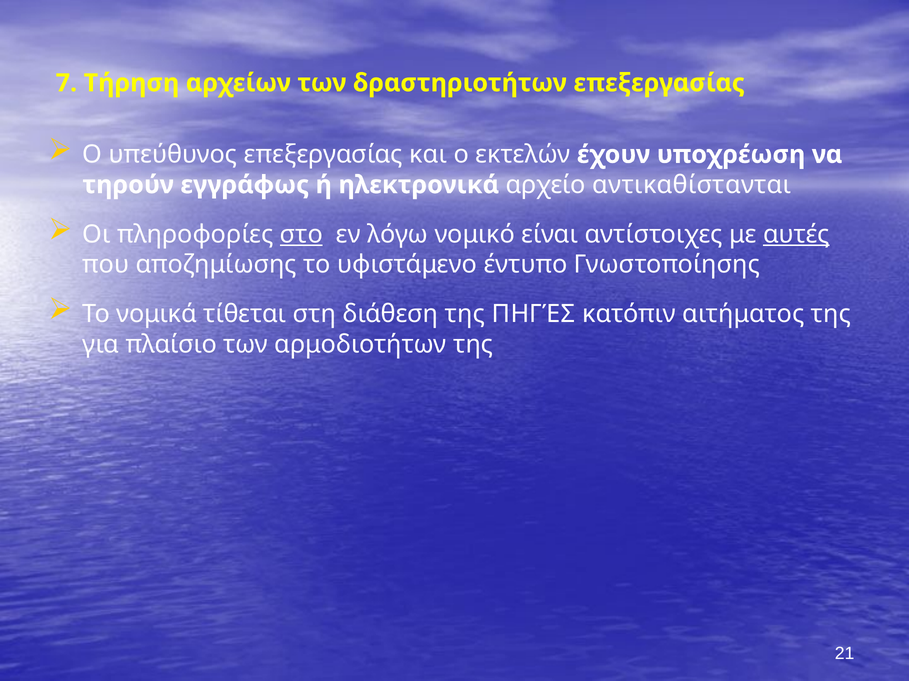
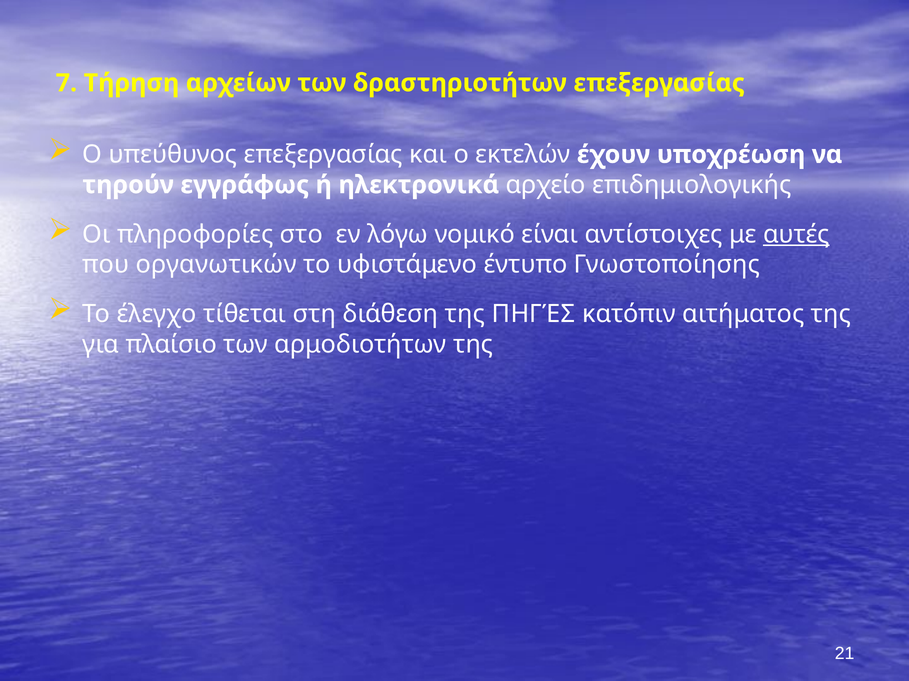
αντικαθίστανται: αντικαθίστανται -> επιδημιολογικής
στο underline: present -> none
αποζημίωσης: αποζημίωσης -> οργανωτικών
νομικά: νομικά -> έλεγχο
